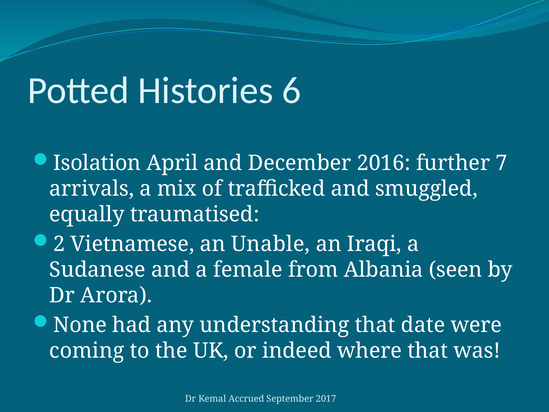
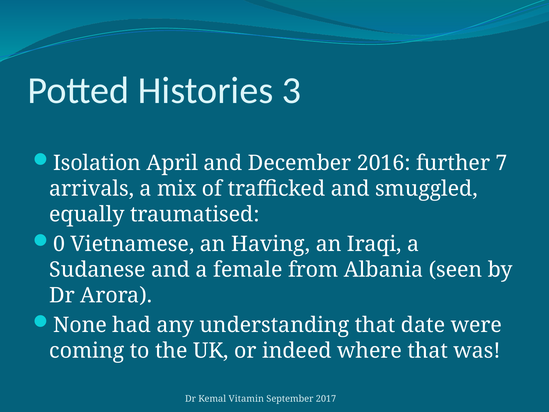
6: 6 -> 3
2: 2 -> 0
Unable: Unable -> Having
Accrued: Accrued -> Vitamin
